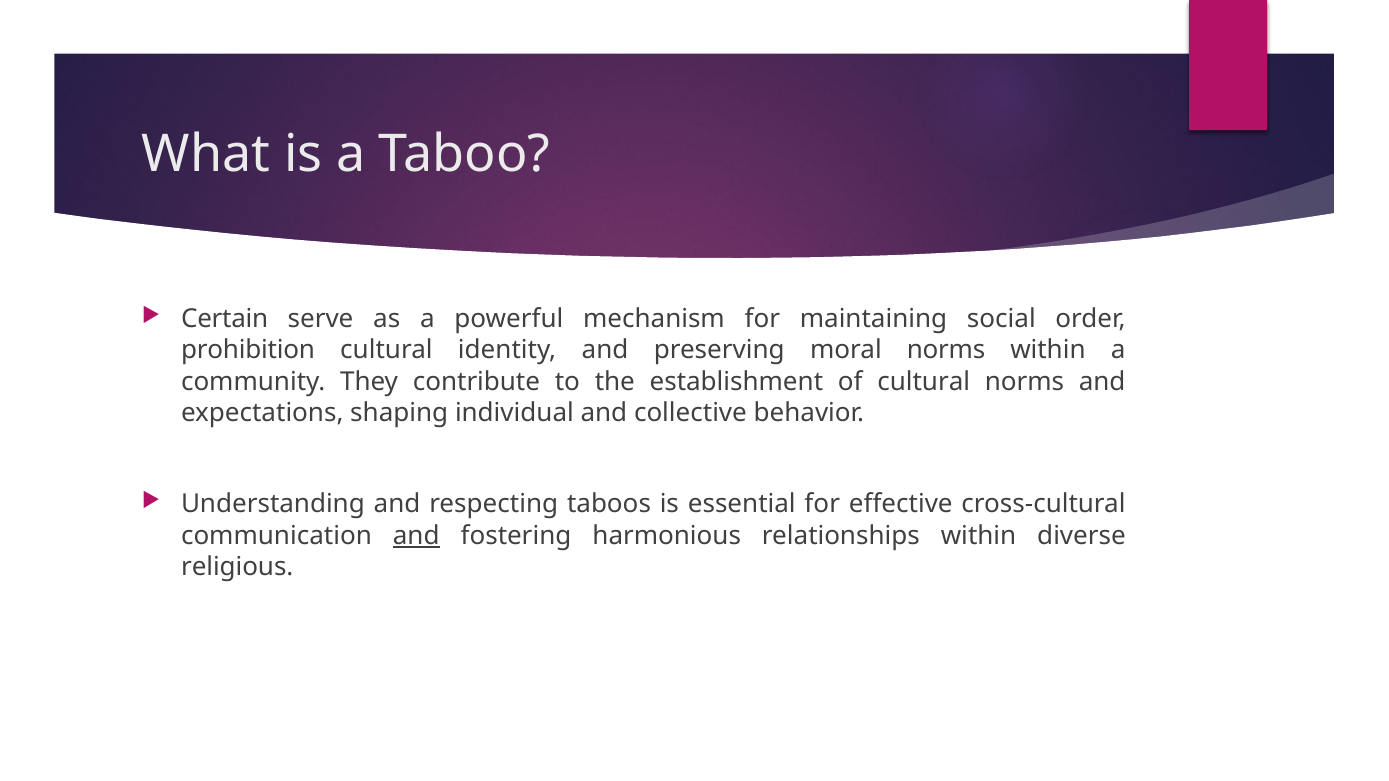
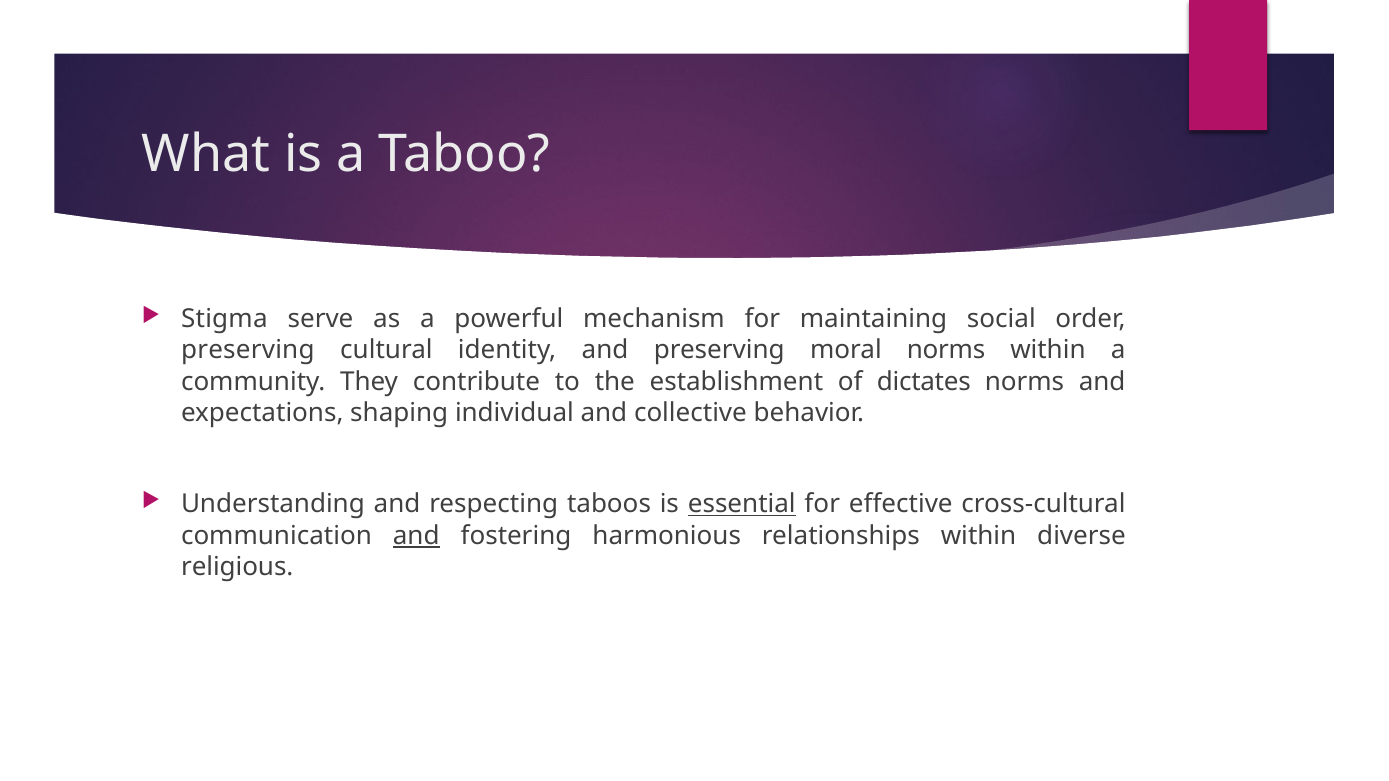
Certain: Certain -> Stigma
prohibition at (248, 351): prohibition -> preserving
of cultural: cultural -> dictates
essential underline: none -> present
